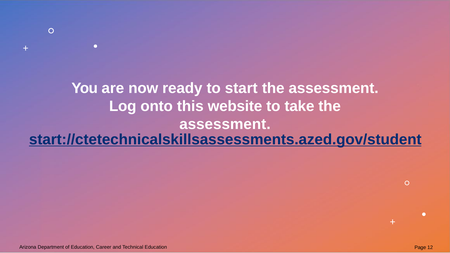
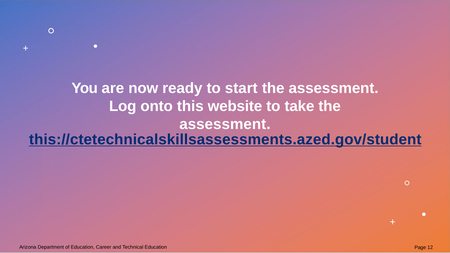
start://ctetechnicalskillsassessments.azed.gov/student: start://ctetechnicalskillsassessments.azed.gov/student -> this://ctetechnicalskillsassessments.azed.gov/student
